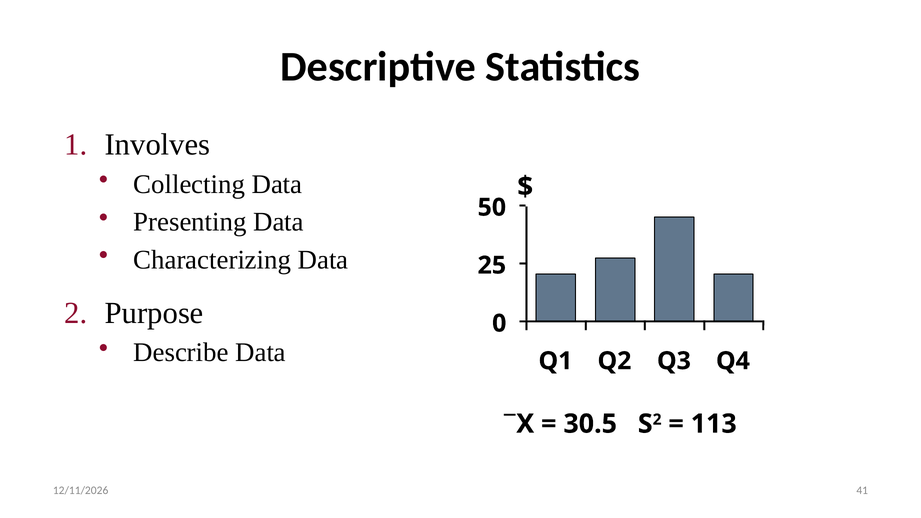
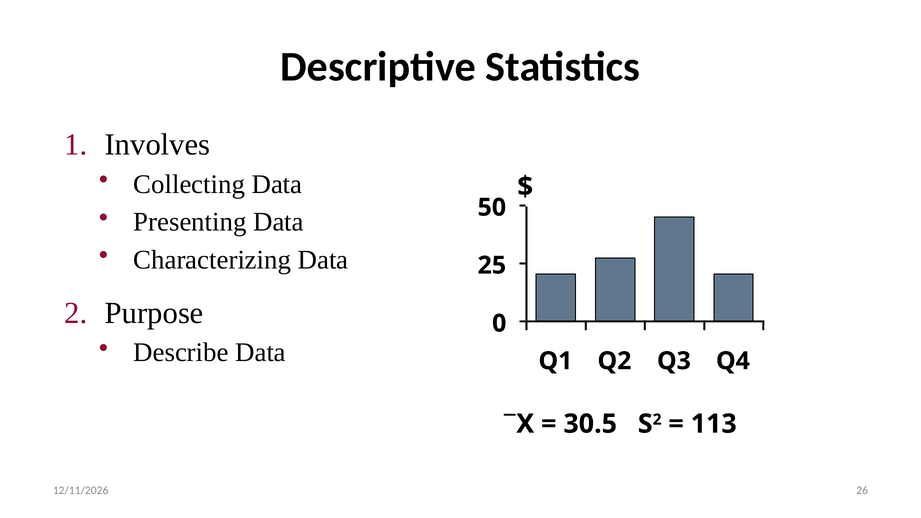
41: 41 -> 26
